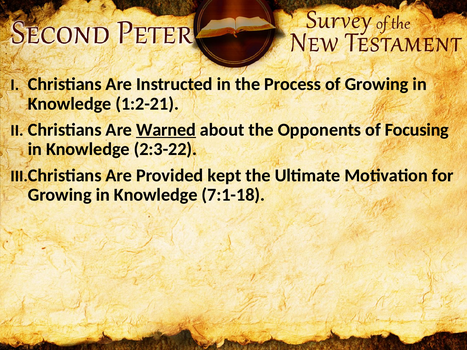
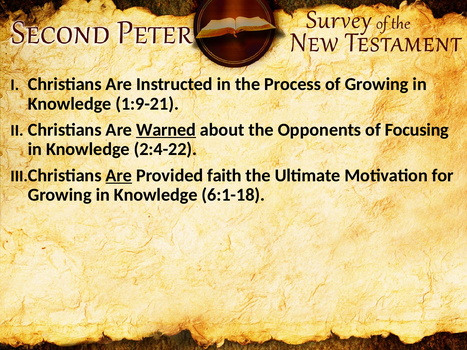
1:2-21: 1:2-21 -> 1:9-21
2:3-22: 2:3-22 -> 2:4-22
Are at (119, 175) underline: none -> present
kept: kept -> faith
7:1-18: 7:1-18 -> 6:1-18
